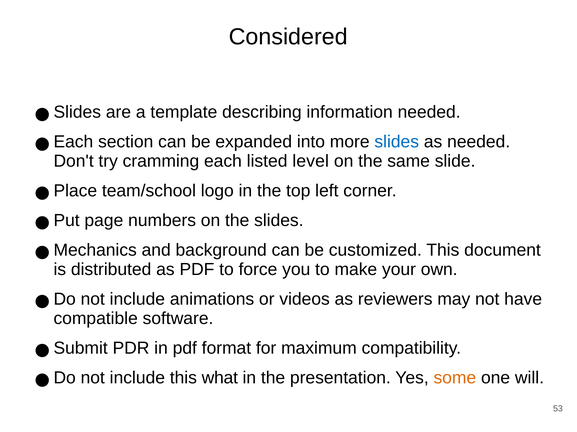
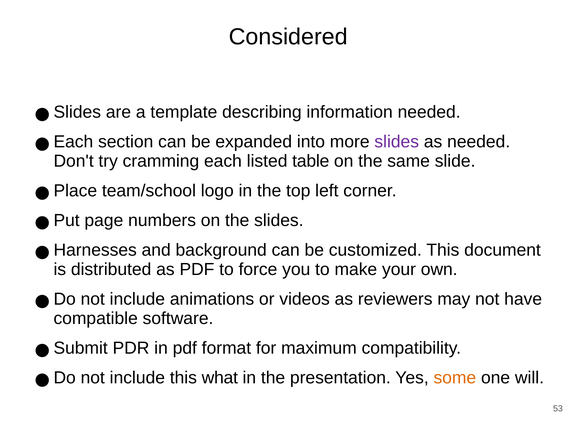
slides at (397, 142) colour: blue -> purple
level: level -> table
Mechanics: Mechanics -> Harnesses
